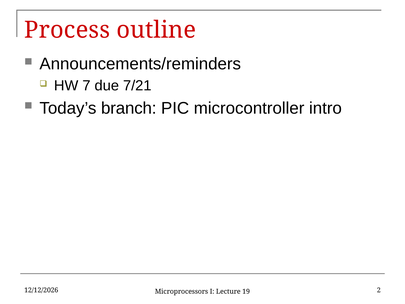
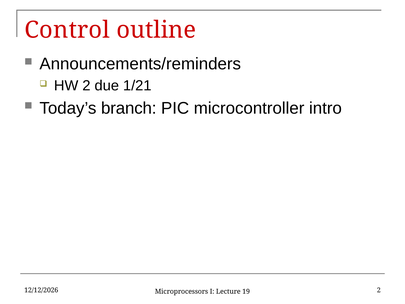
Process: Process -> Control
HW 7: 7 -> 2
7/21: 7/21 -> 1/21
